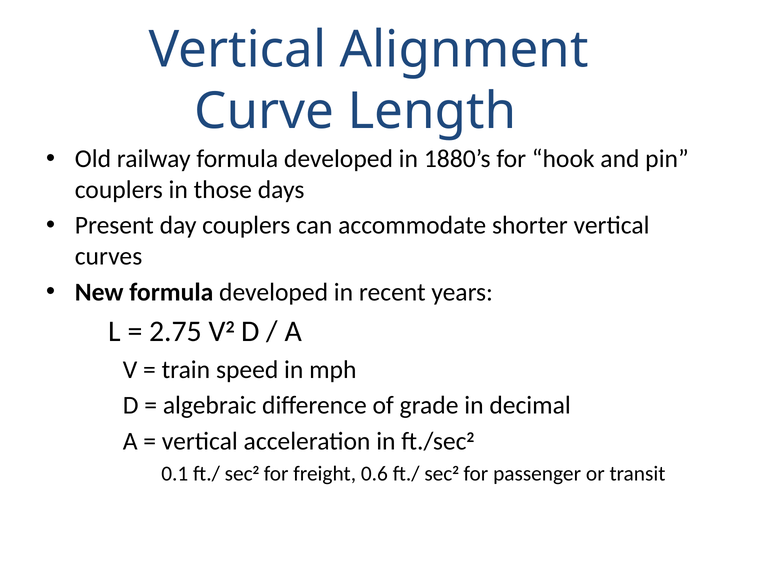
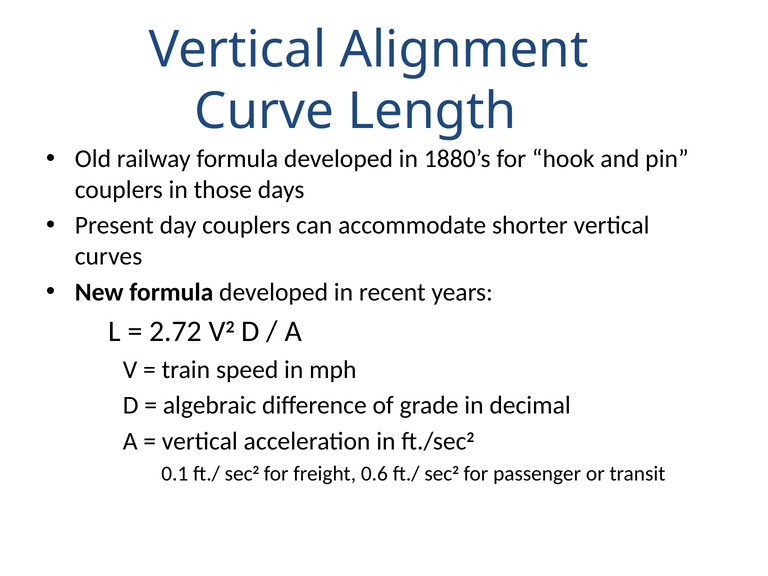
2.75: 2.75 -> 2.72
